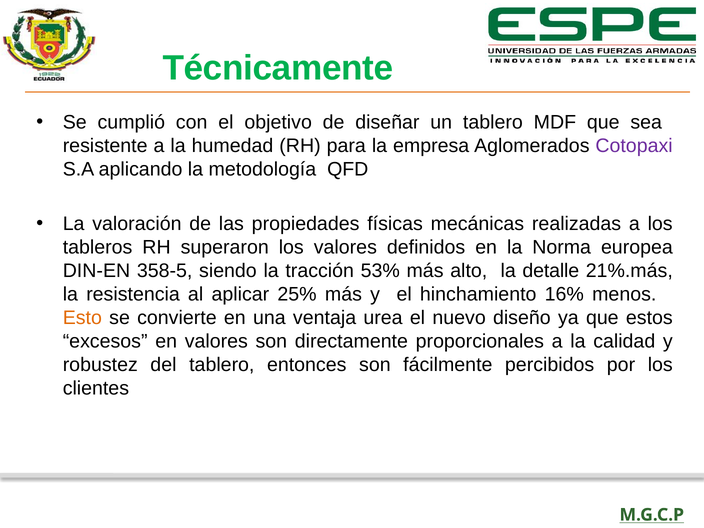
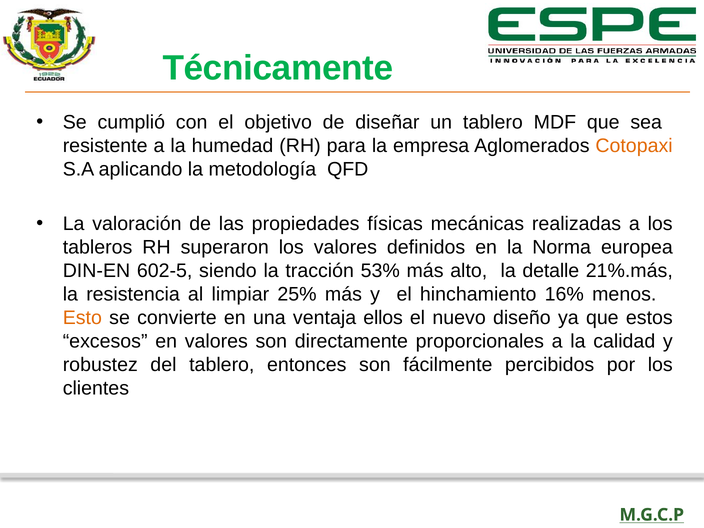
Cotopaxi colour: purple -> orange
358-5: 358-5 -> 602-5
aplicar: aplicar -> limpiar
urea: urea -> ellos
